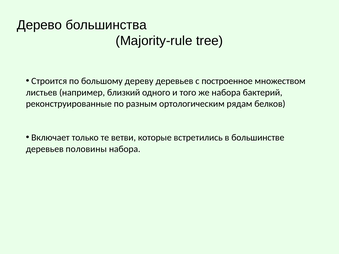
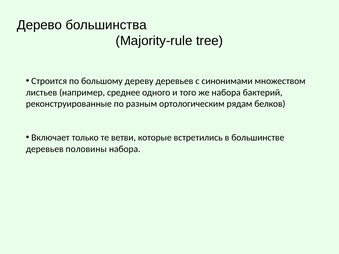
построенное: построенное -> синонимами
близкий: близкий -> среднее
